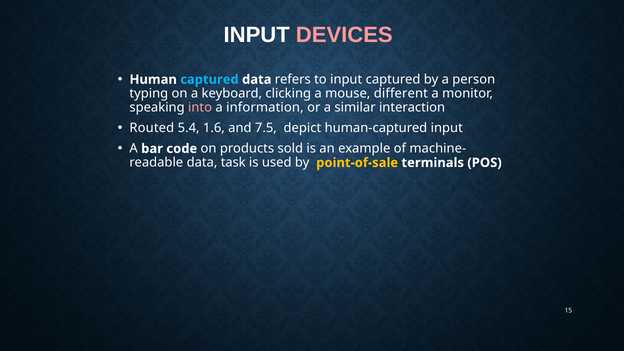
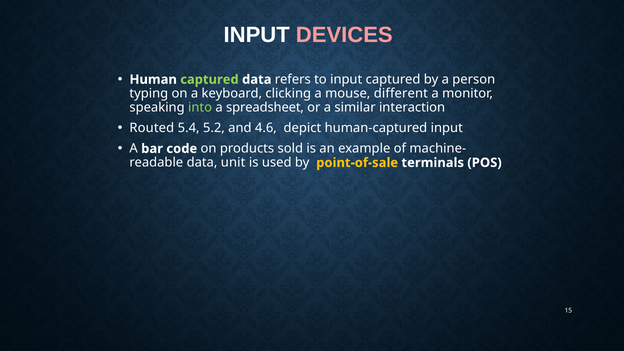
captured at (209, 79) colour: light blue -> light green
into colour: pink -> light green
information: information -> spreadsheet
1.6: 1.6 -> 5.2
7.5: 7.5 -> 4.6
task: task -> unit
